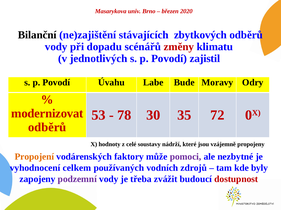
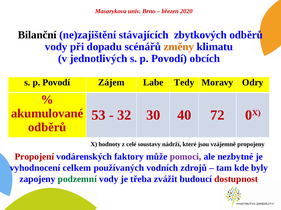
změny colour: red -> orange
zajistil: zajistil -> obcích
Úvahu: Úvahu -> Zájem
Bude: Bude -> Tedy
modernizovat: modernizovat -> akumulované
78: 78 -> 32
35: 35 -> 40
Propojení colour: orange -> red
podzemní colour: purple -> green
